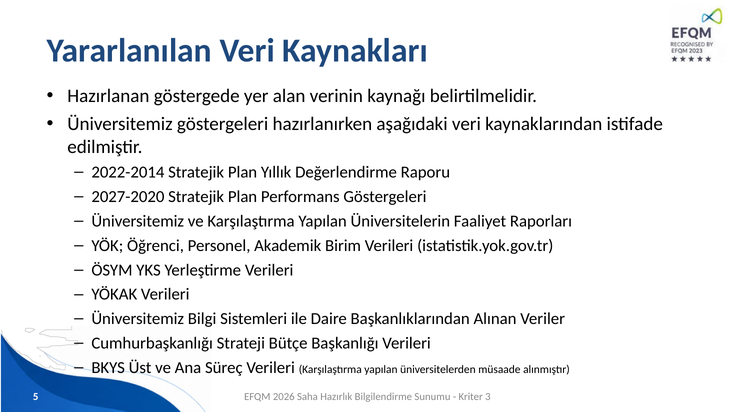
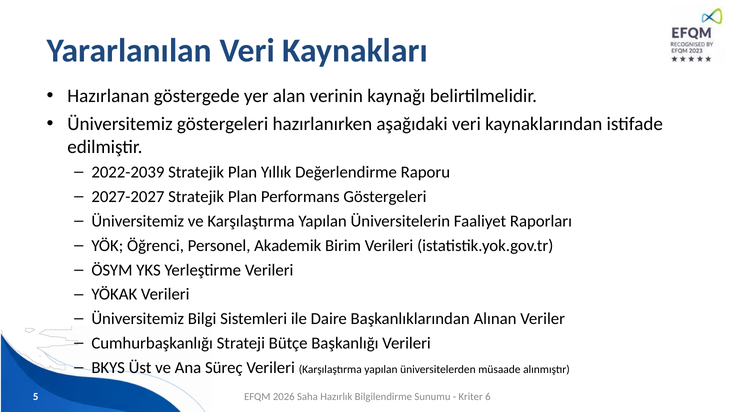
2022-2014: 2022-2014 -> 2022-2039
2027-2020: 2027-2020 -> 2027-2027
3: 3 -> 6
